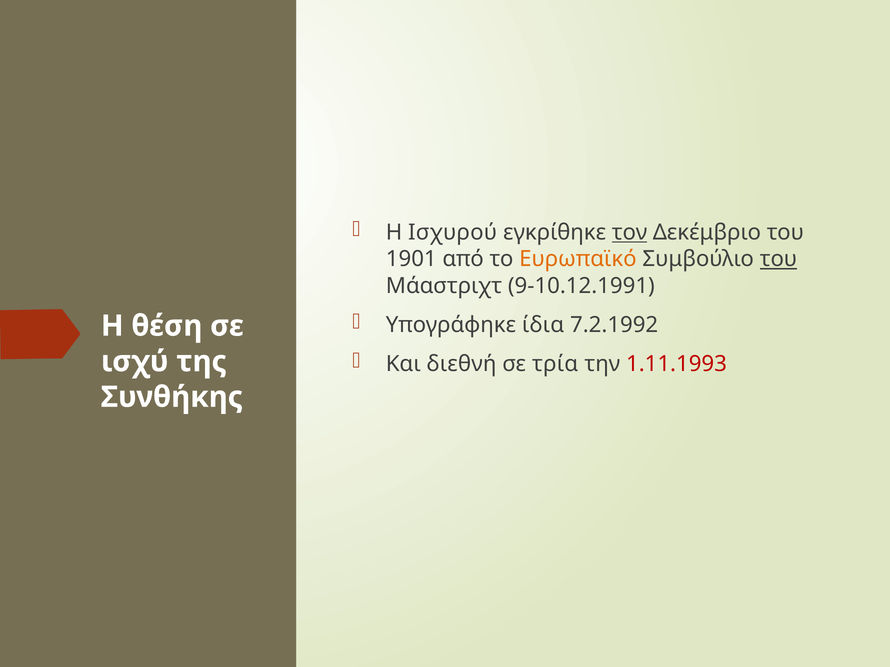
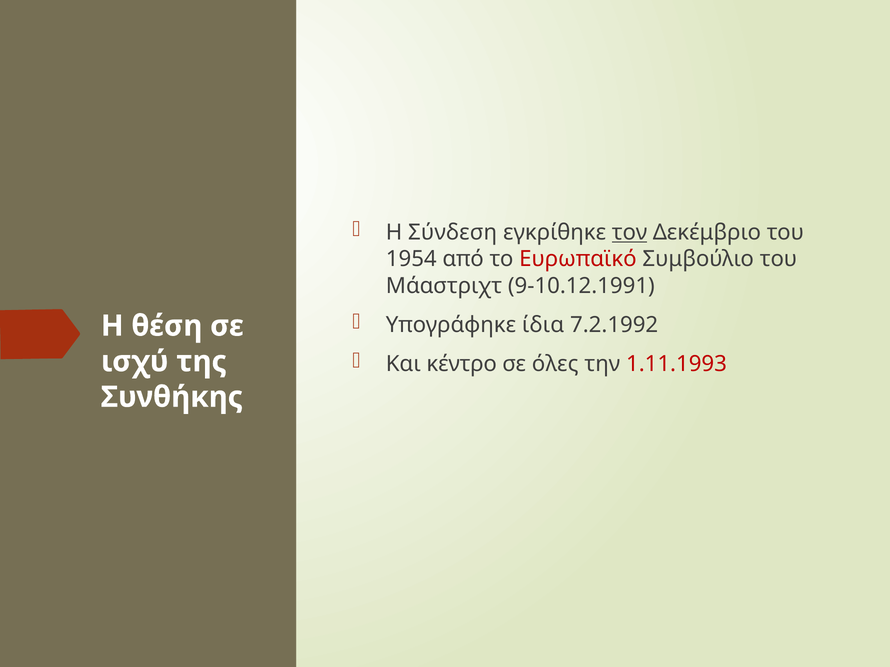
Ισχυρού: Ισχυρού -> Σύνδεση
1901: 1901 -> 1954
Ευρωπαϊκό colour: orange -> red
του at (778, 259) underline: present -> none
διεθνή: διεθνή -> κέντρο
τρία: τρία -> όλες
